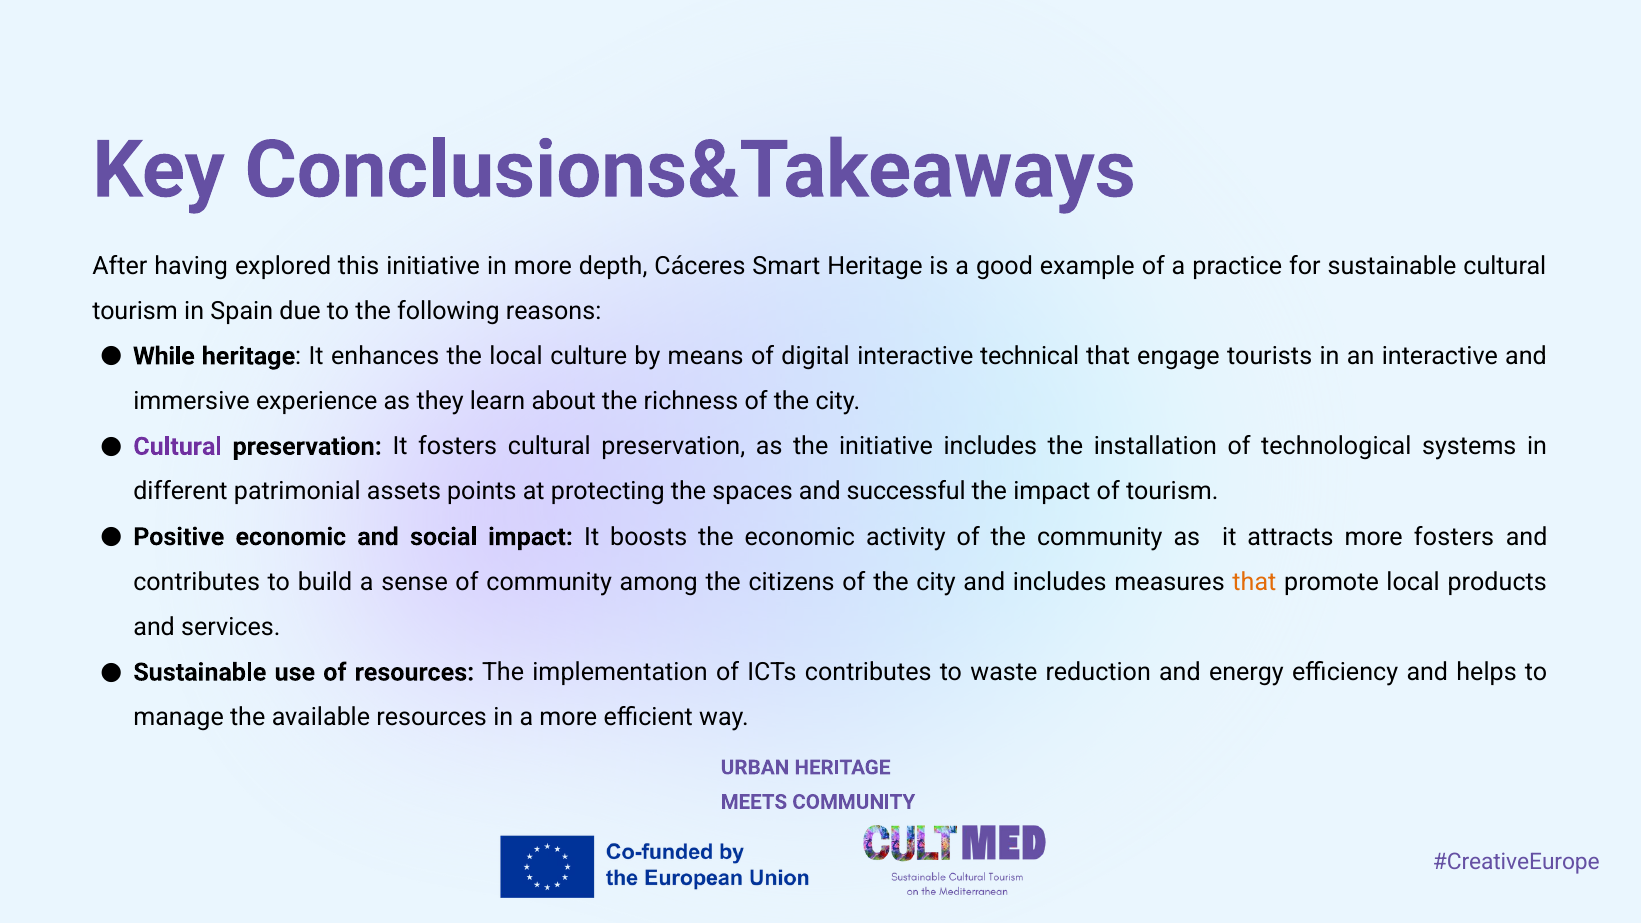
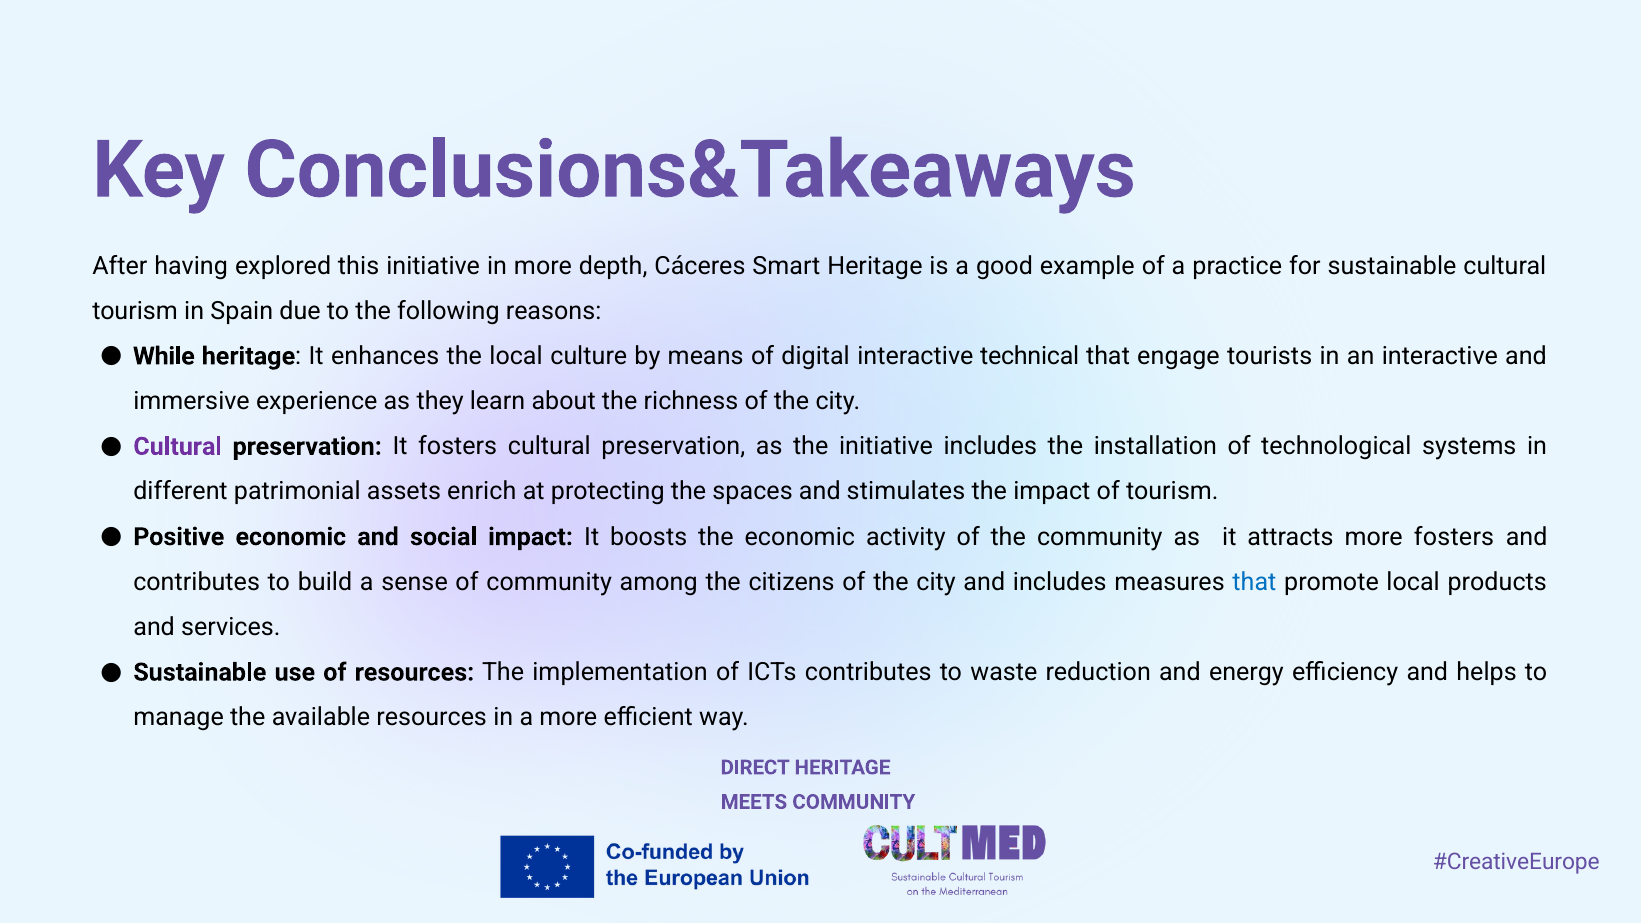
points: points -> enrich
successful: successful -> stimulates
that at (1254, 582) colour: orange -> blue
URBAN: URBAN -> DIRECT
